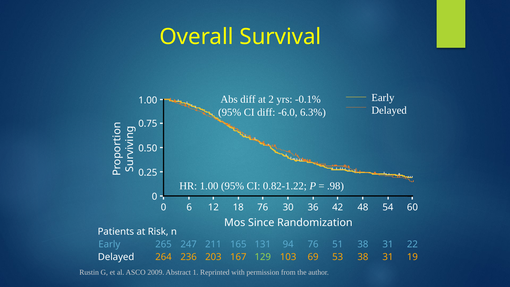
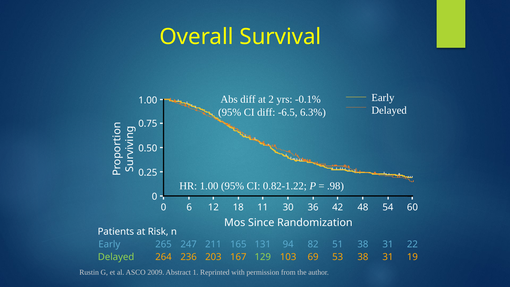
-6.0: -6.0 -> -6.5
18 76: 76 -> 11
94 76: 76 -> 82
Delayed at (116, 257) colour: white -> light green
